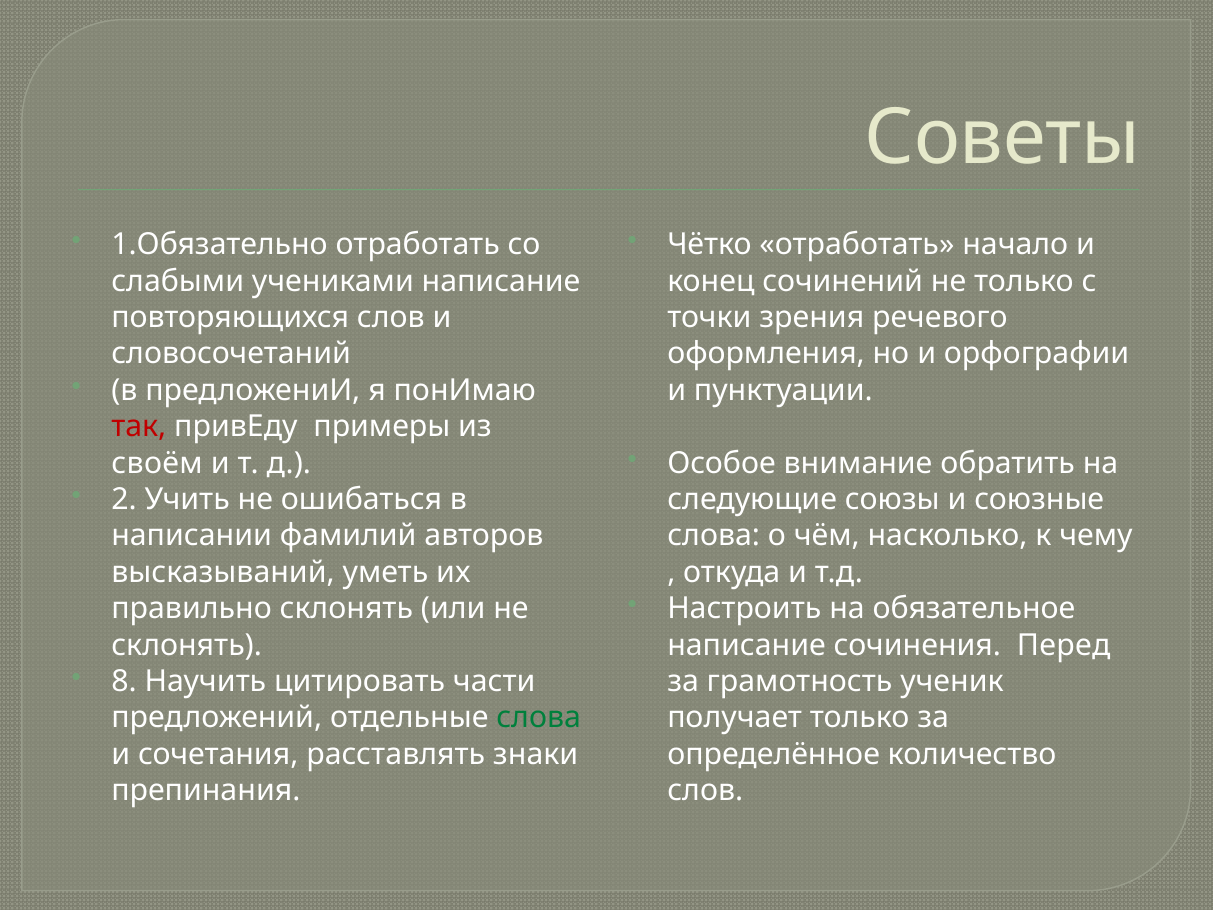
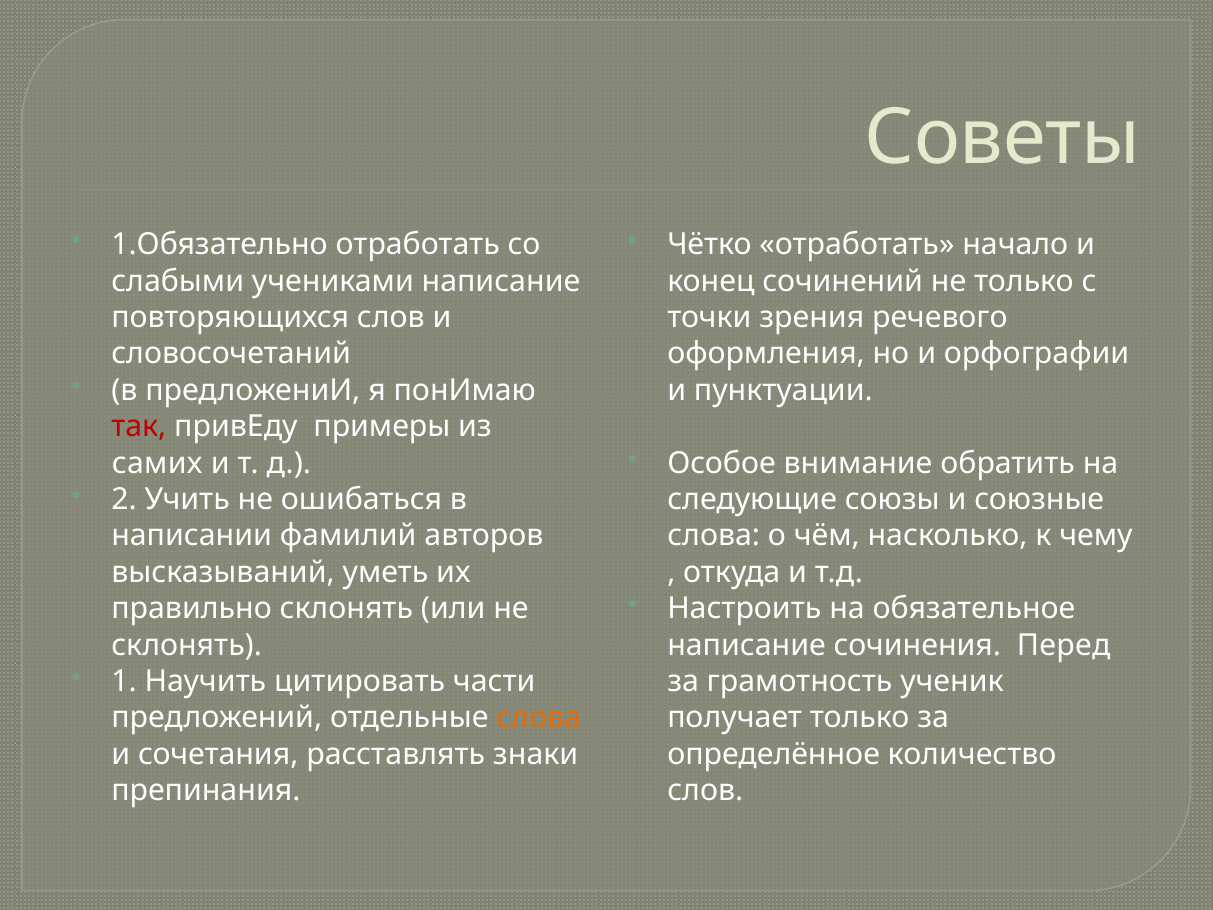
своём: своём -> самих
8: 8 -> 1
слова at (539, 718) colour: green -> orange
